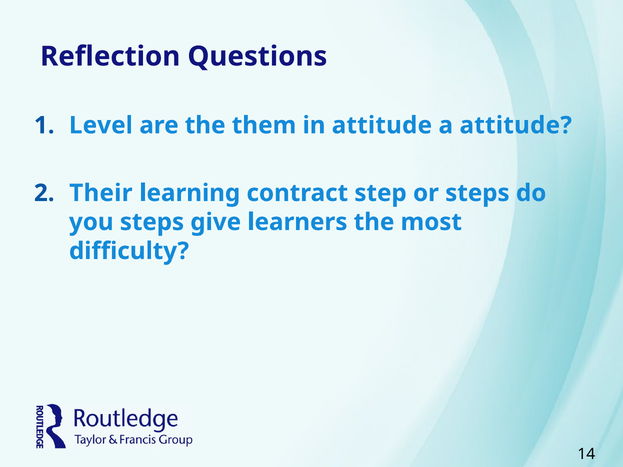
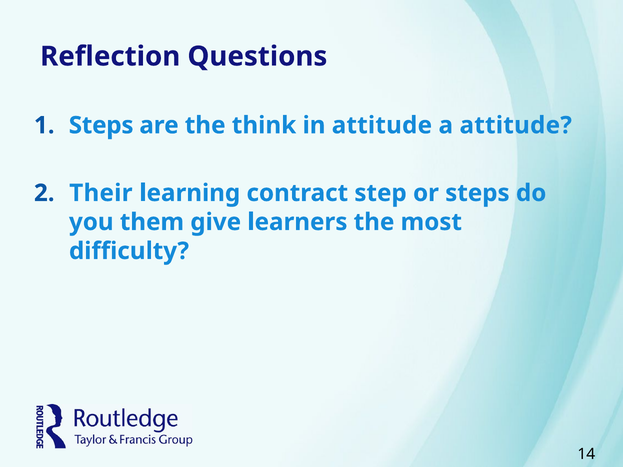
Level at (101, 125): Level -> Steps
them: them -> think
you steps: steps -> them
